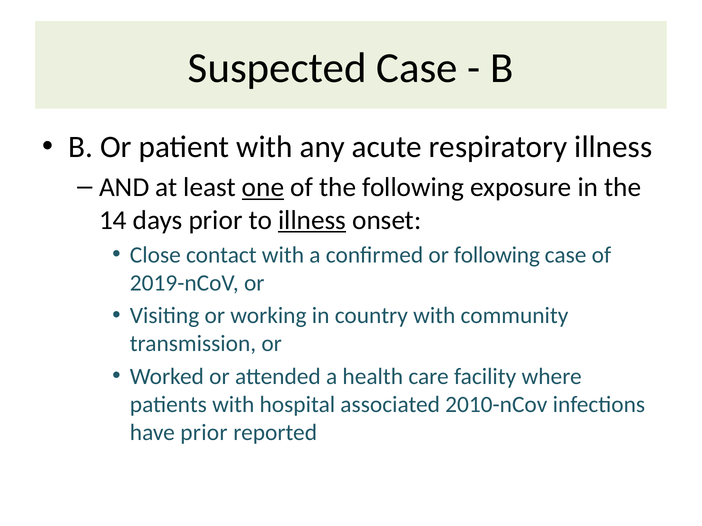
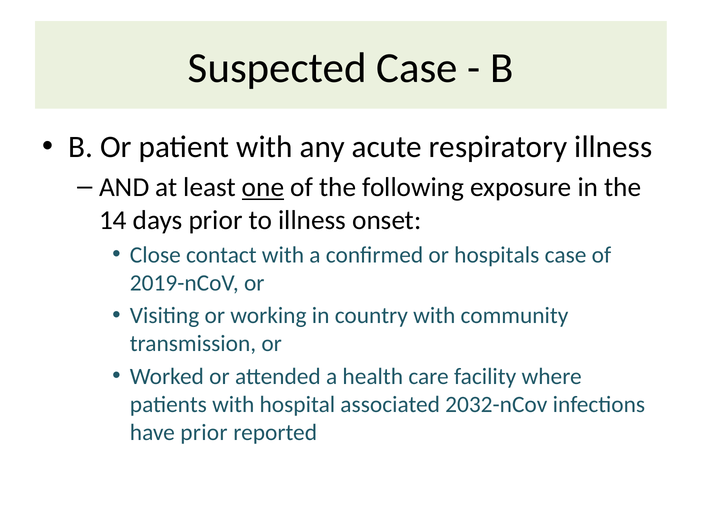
illness at (312, 220) underline: present -> none
or following: following -> hospitals
2010-nCov: 2010-nCov -> 2032-nCov
